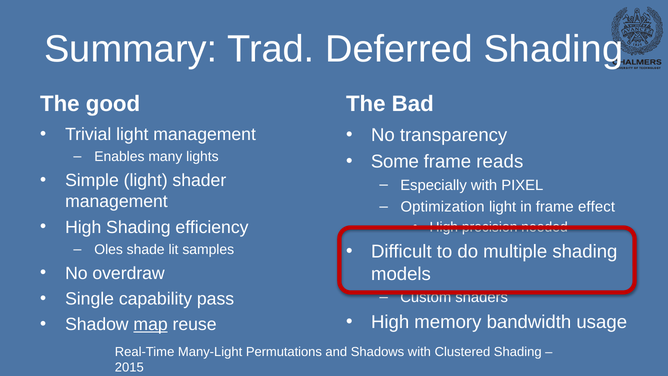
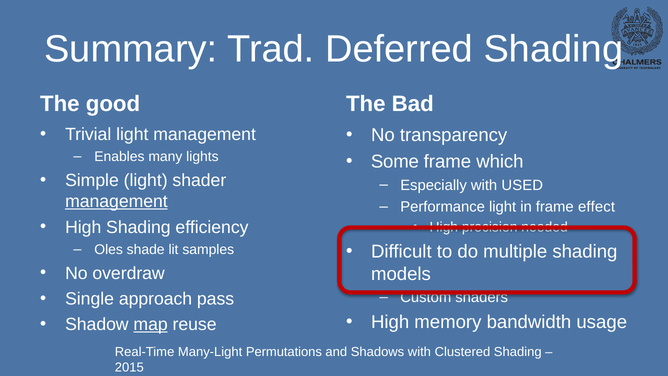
reads: reads -> which
PIXEL: PIXEL -> USED
management at (116, 201) underline: none -> present
Optimization: Optimization -> Performance
capability: capability -> approach
